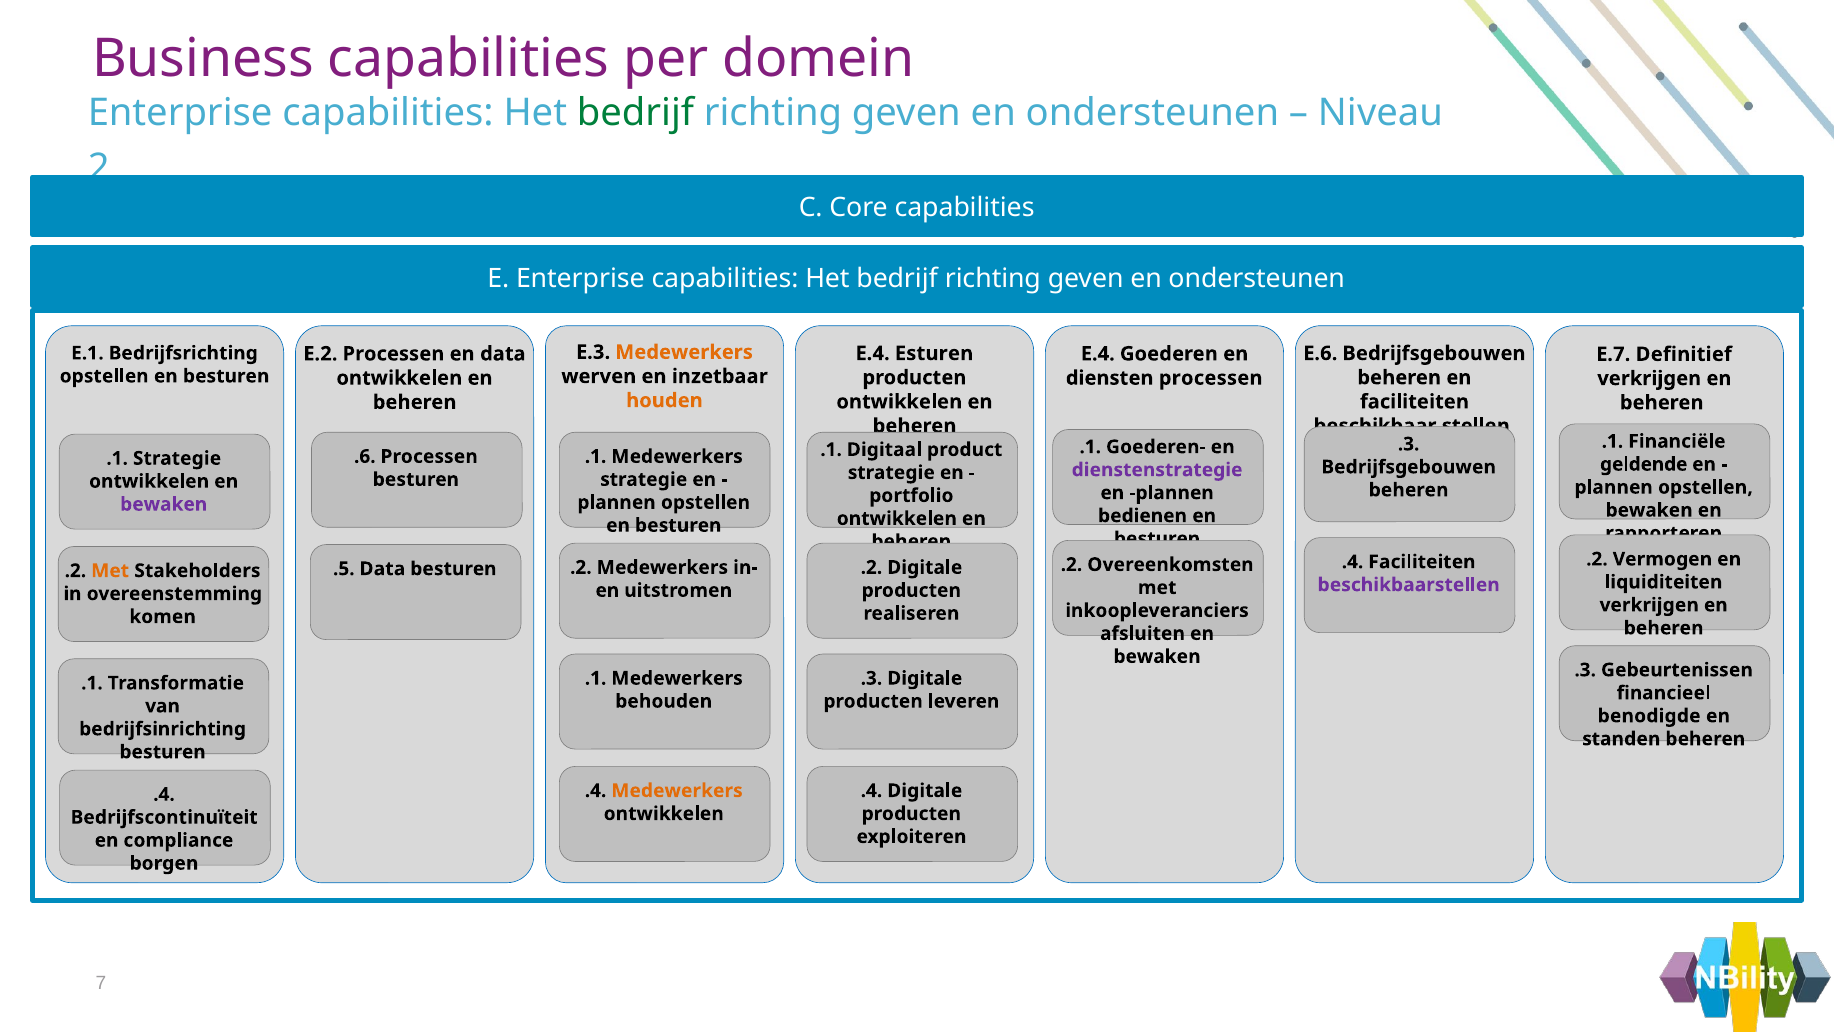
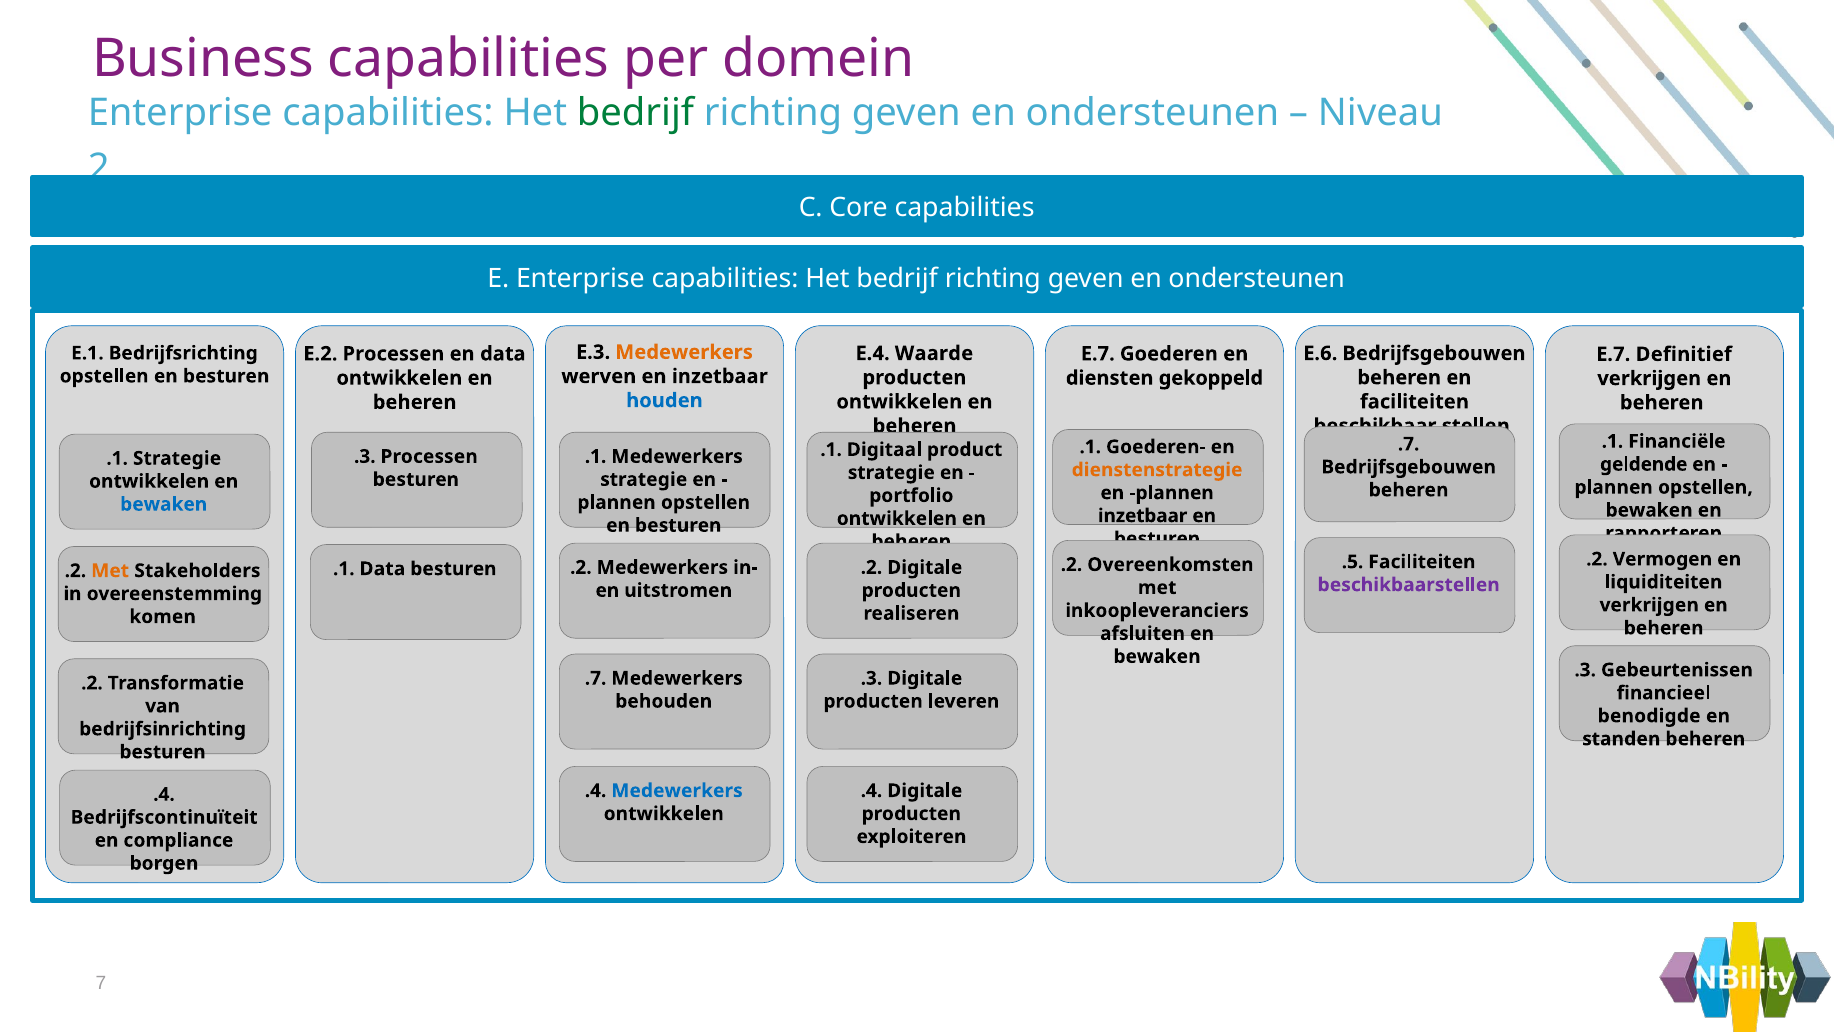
Esturen: Esturen -> Waarde
E.4 at (1098, 354): E.4 -> E.7
diensten processen: processen -> gekoppeld
houden colour: orange -> blue
.3 at (1409, 444): .3 -> .7
.6 at (365, 456): .6 -> .3
dienstenstrategie colour: purple -> orange
bewaken at (164, 504) colour: purple -> blue
bedienen at (1143, 516): bedienen -> inzetbaar
.4 at (1353, 562): .4 -> .5
.5 at (344, 569): .5 -> .1
.1 at (596, 678): .1 -> .7
.1 at (92, 683): .1 -> .2
Medewerkers at (677, 790) colour: orange -> blue
